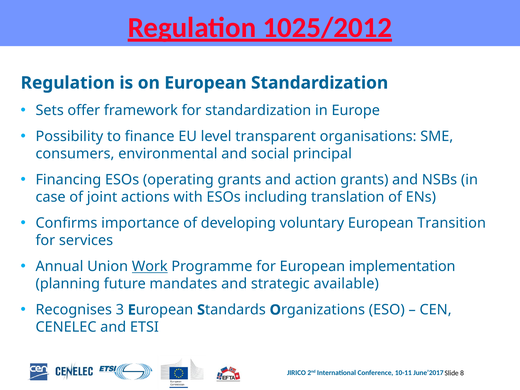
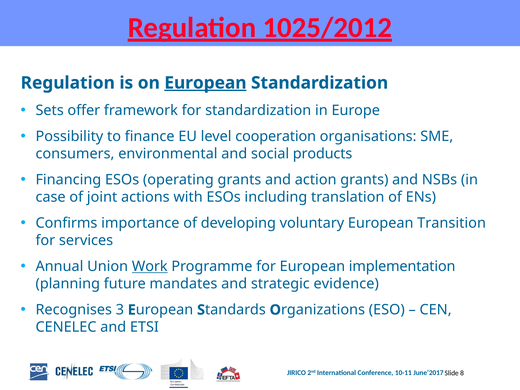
European at (205, 83) underline: none -> present
transparent: transparent -> cooperation
principal: principal -> products
available: available -> evidence
